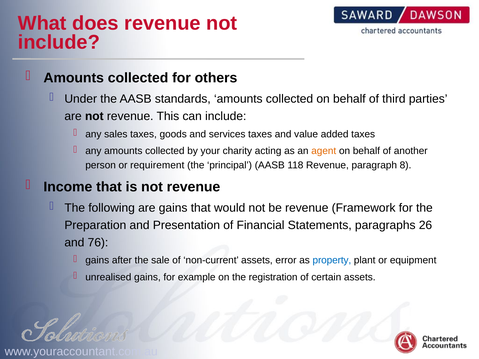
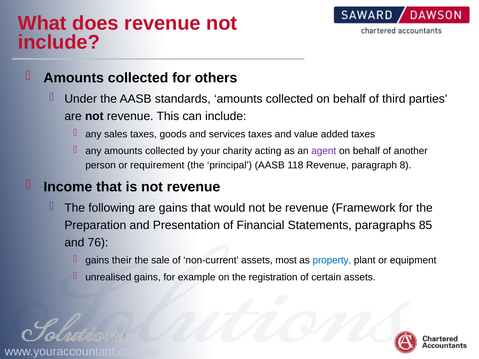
agent colour: orange -> purple
26: 26 -> 85
after: after -> their
error: error -> most
